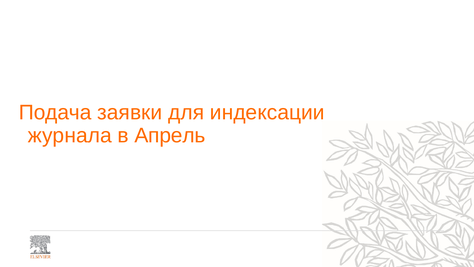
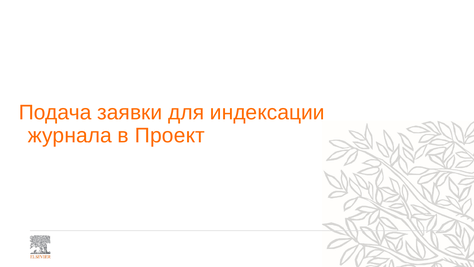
Апрель: Апрель -> Проект
